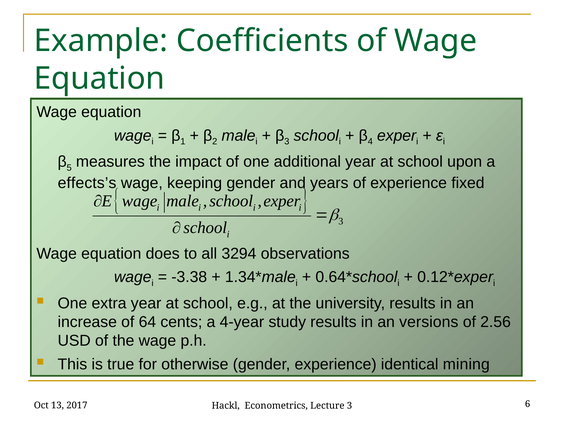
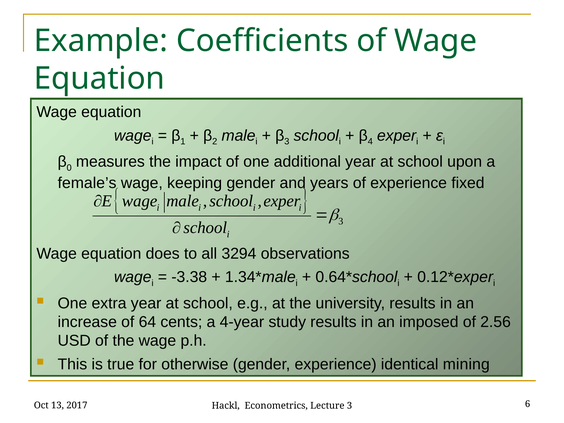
5: 5 -> 0
effects’s: effects’s -> female’s
versions: versions -> imposed
